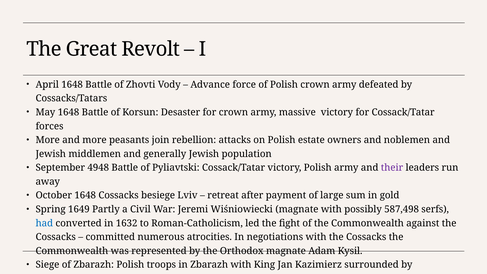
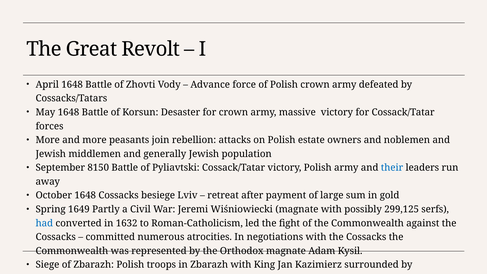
4948: 4948 -> 8150
their colour: purple -> blue
587,498: 587,498 -> 299,125
